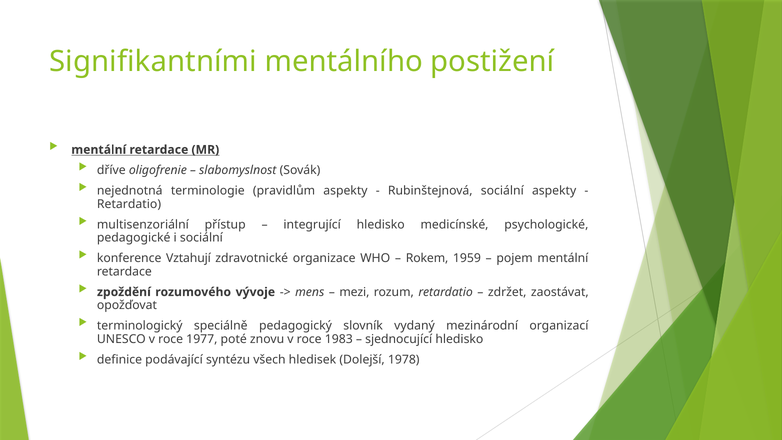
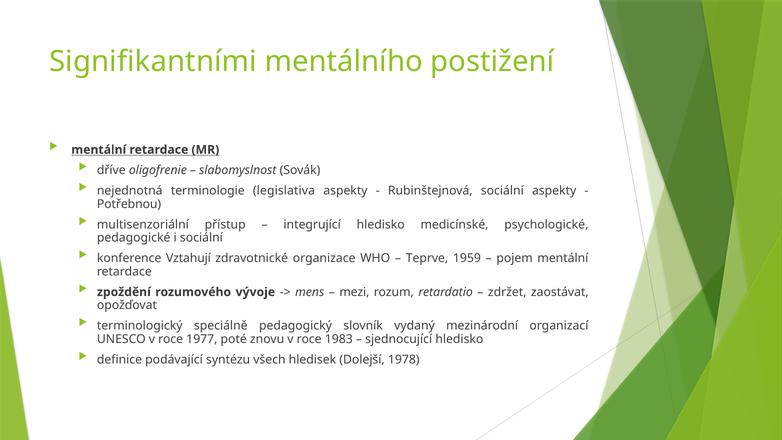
pravidlům: pravidlům -> legislativa
Retardatio at (129, 204): Retardatio -> Potřebnou
Rokem: Rokem -> Teprve
